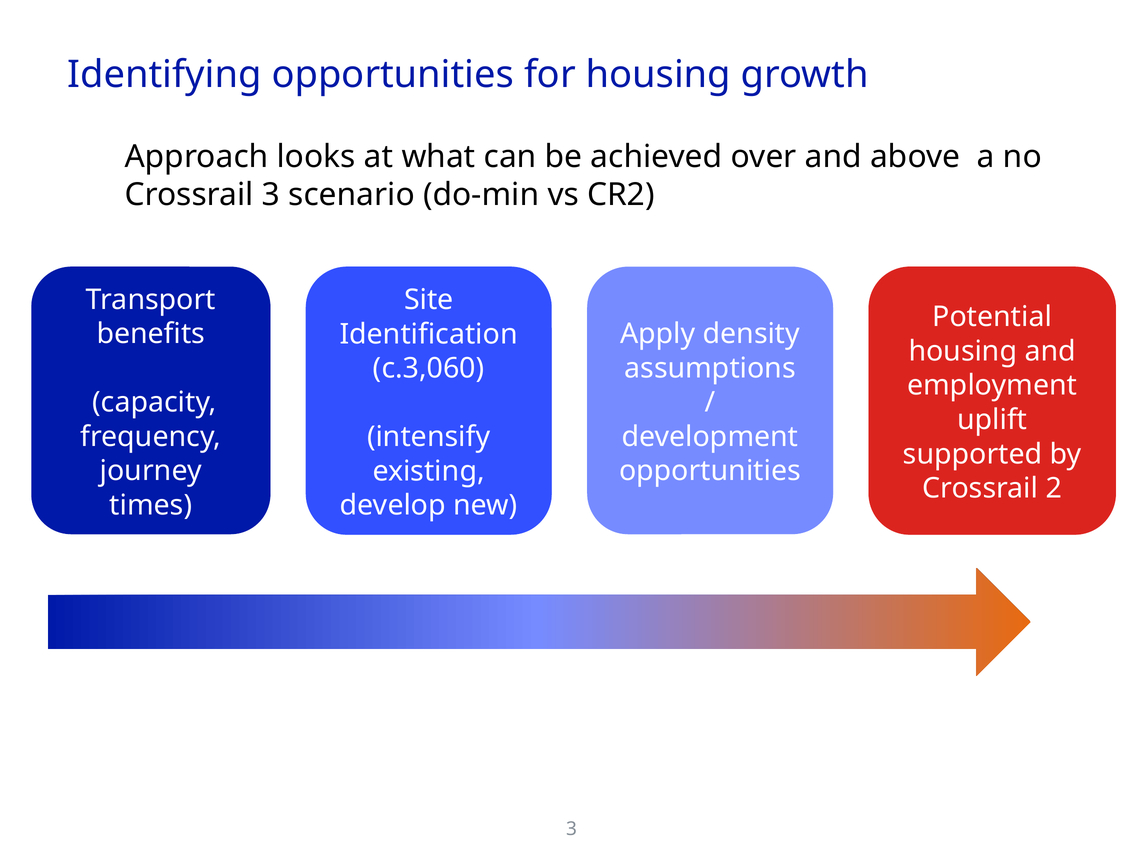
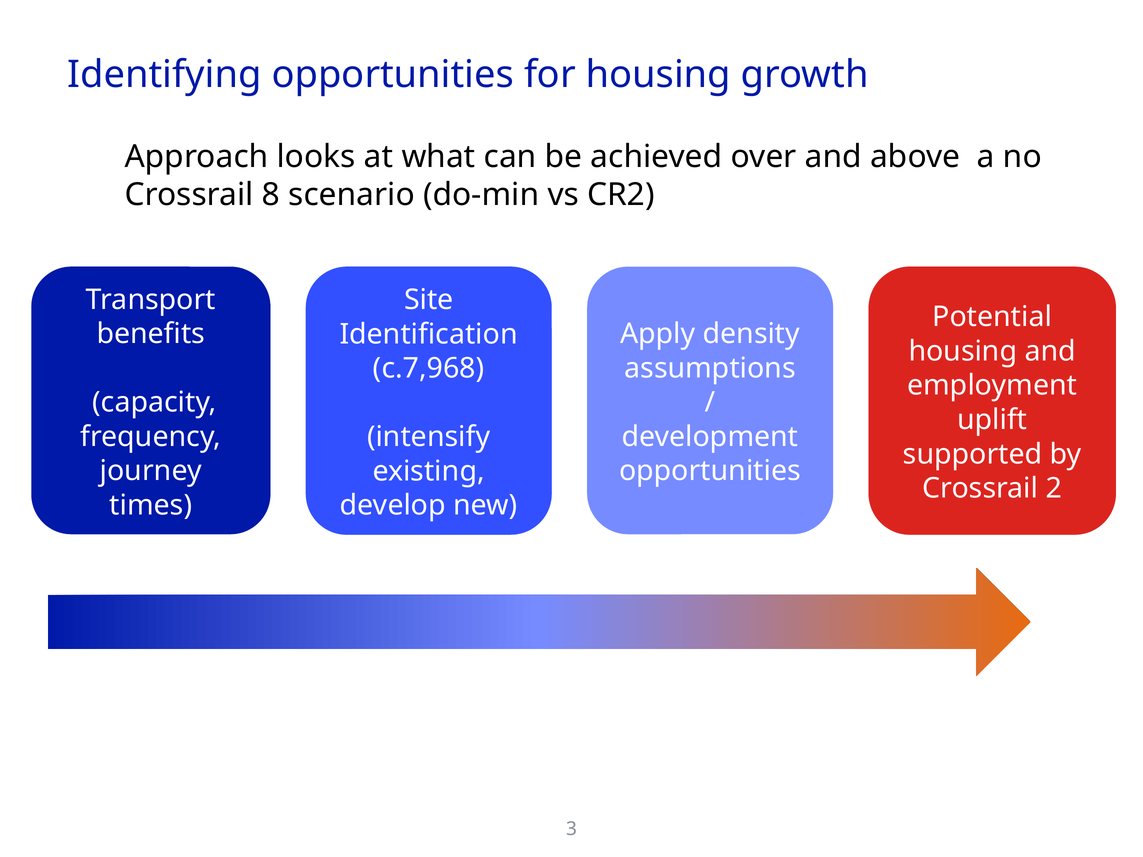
Crossrail 3: 3 -> 8
c.3,060: c.3,060 -> c.7,968
